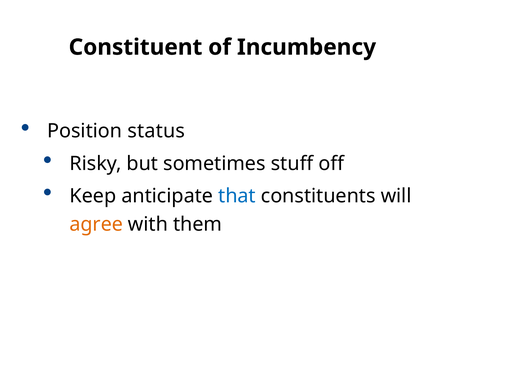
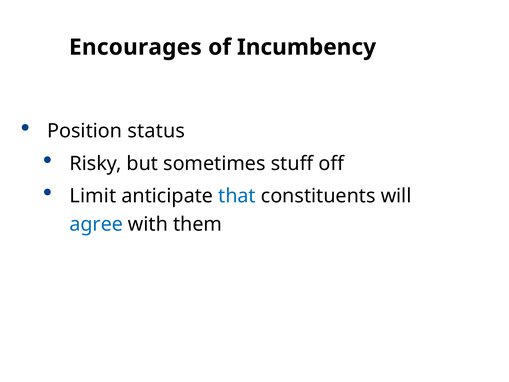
Constituent: Constituent -> Encourages
Keep: Keep -> Limit
agree colour: orange -> blue
